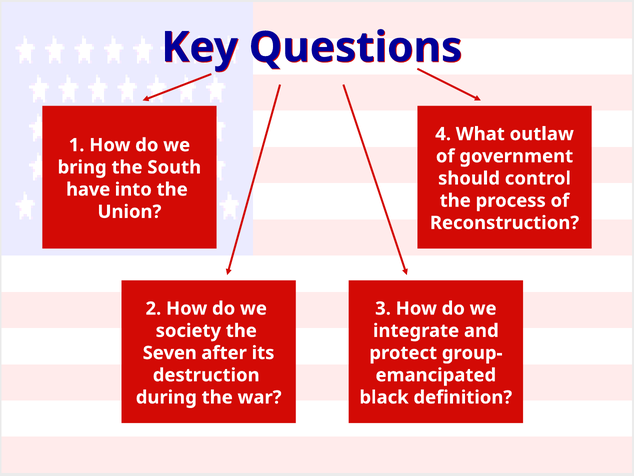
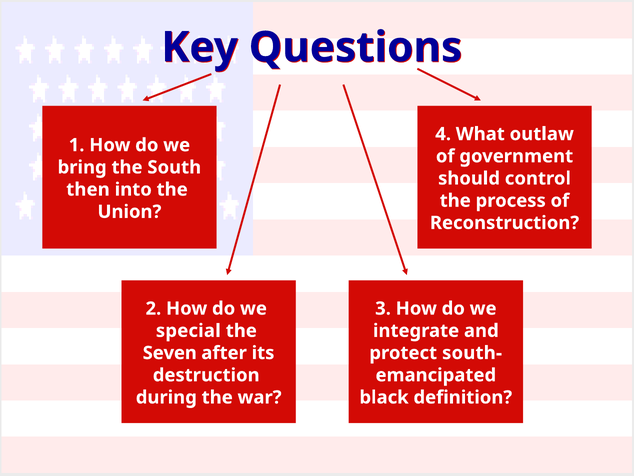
have: have -> then
society: society -> special
group-: group- -> south-
